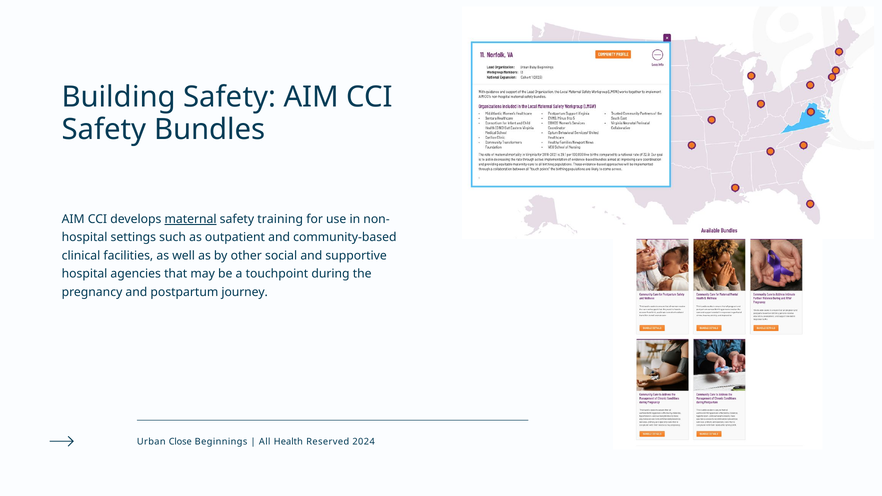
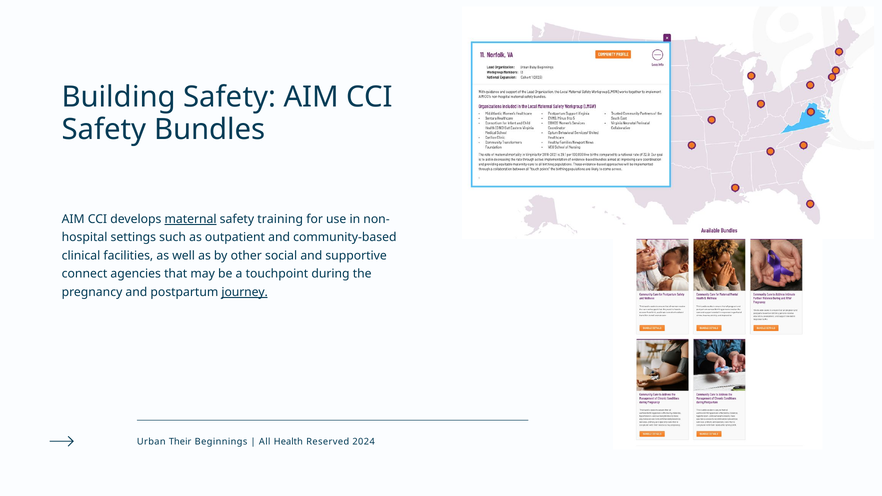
hospital at (85, 274): hospital -> connect
journey underline: none -> present
Close: Close -> Their
